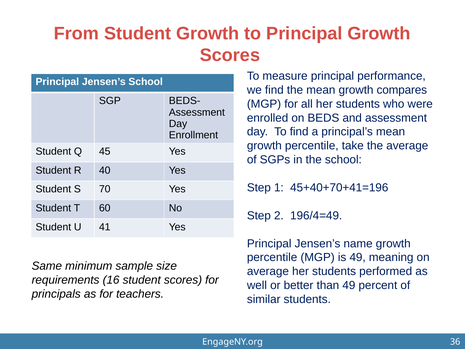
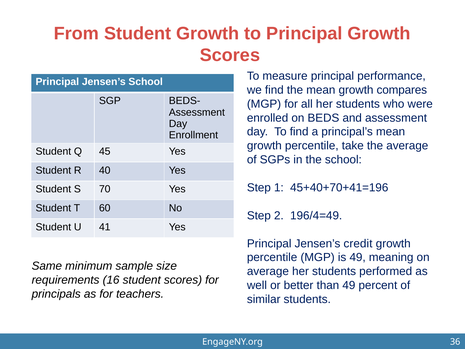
name: name -> credit
